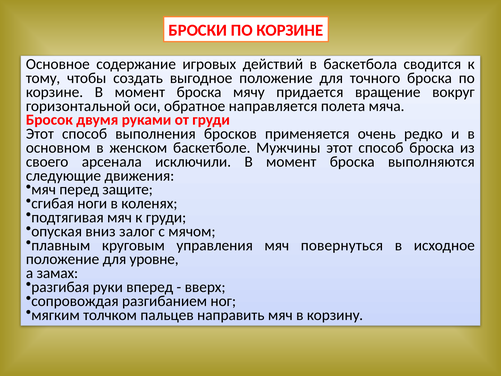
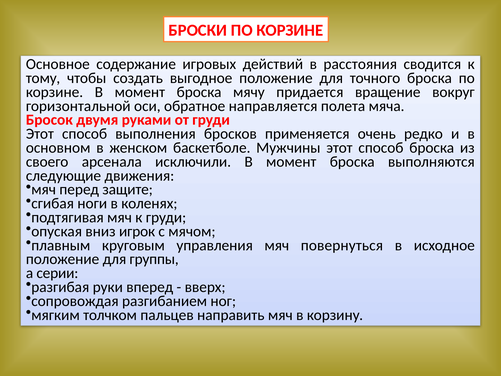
баскетбола: баскетбола -> расстояния
залог: залог -> игрок
уровне: уровне -> группы
замах: замах -> серии
